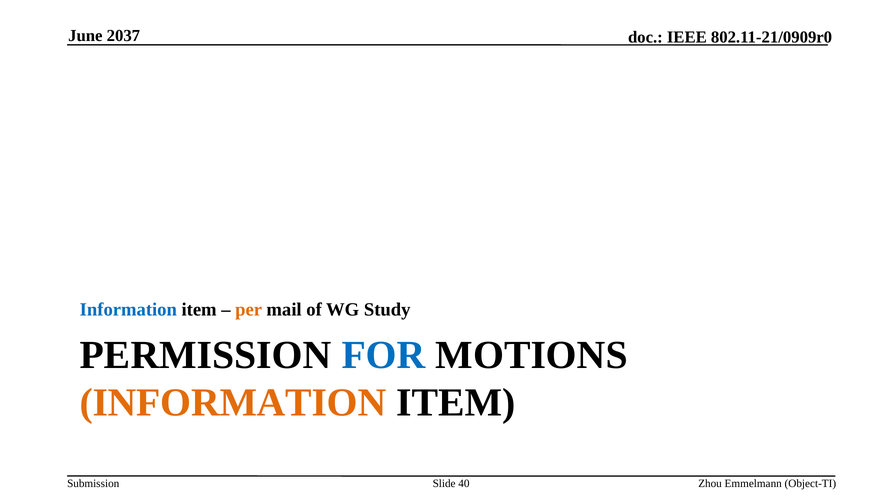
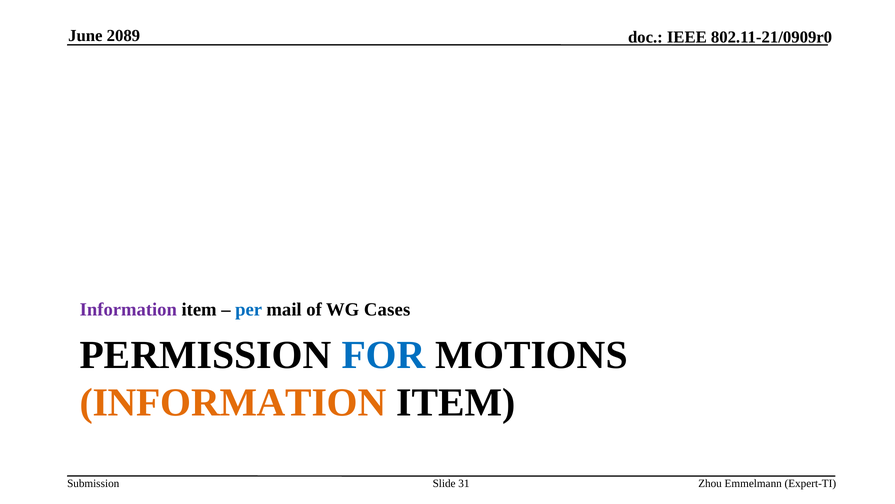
2037: 2037 -> 2089
Information at (128, 309) colour: blue -> purple
per colour: orange -> blue
Study: Study -> Cases
40: 40 -> 31
Object-TI: Object-TI -> Expert-TI
